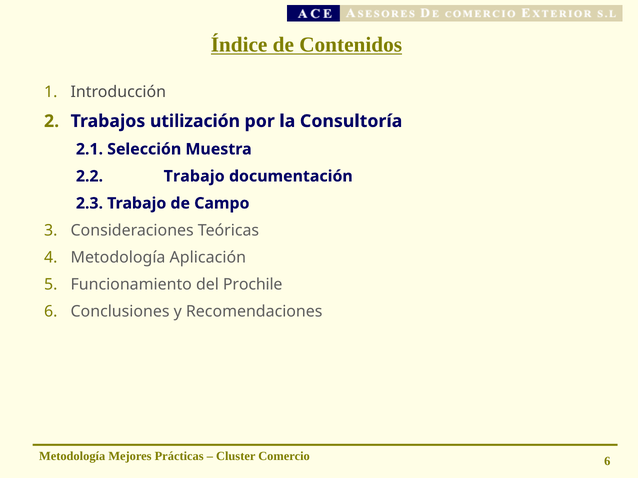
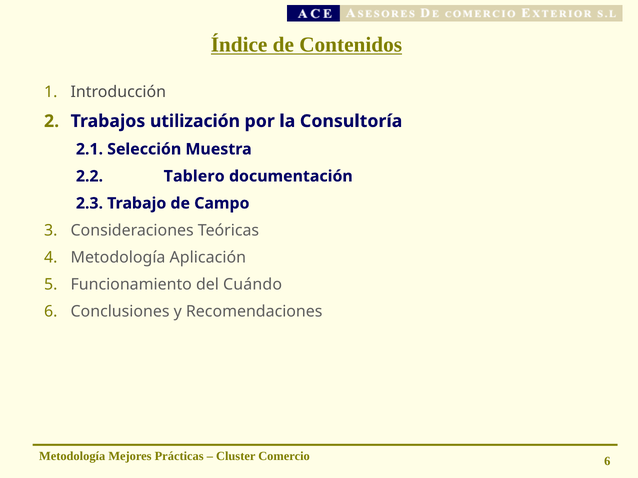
2.2 Trabajo: Trabajo -> Tablero
Prochile: Prochile -> Cuándo
